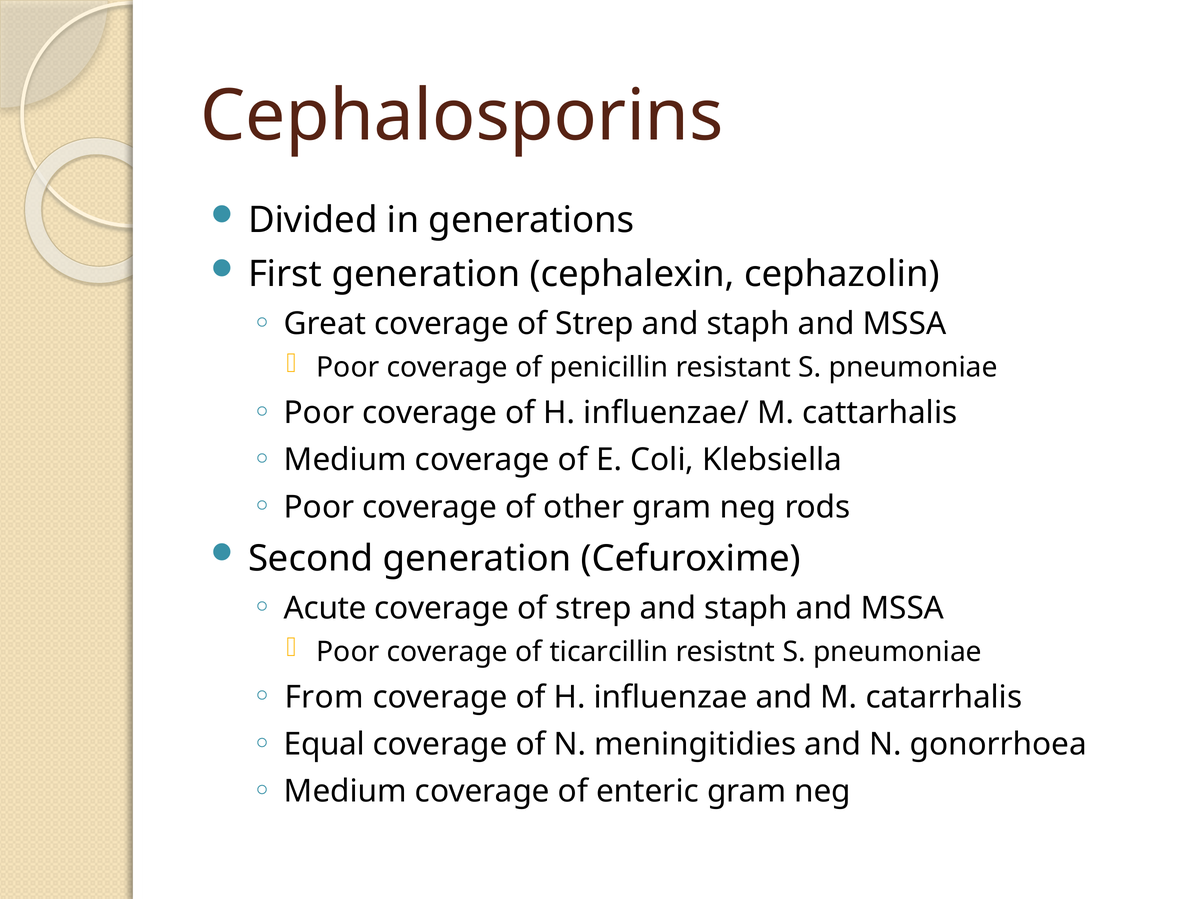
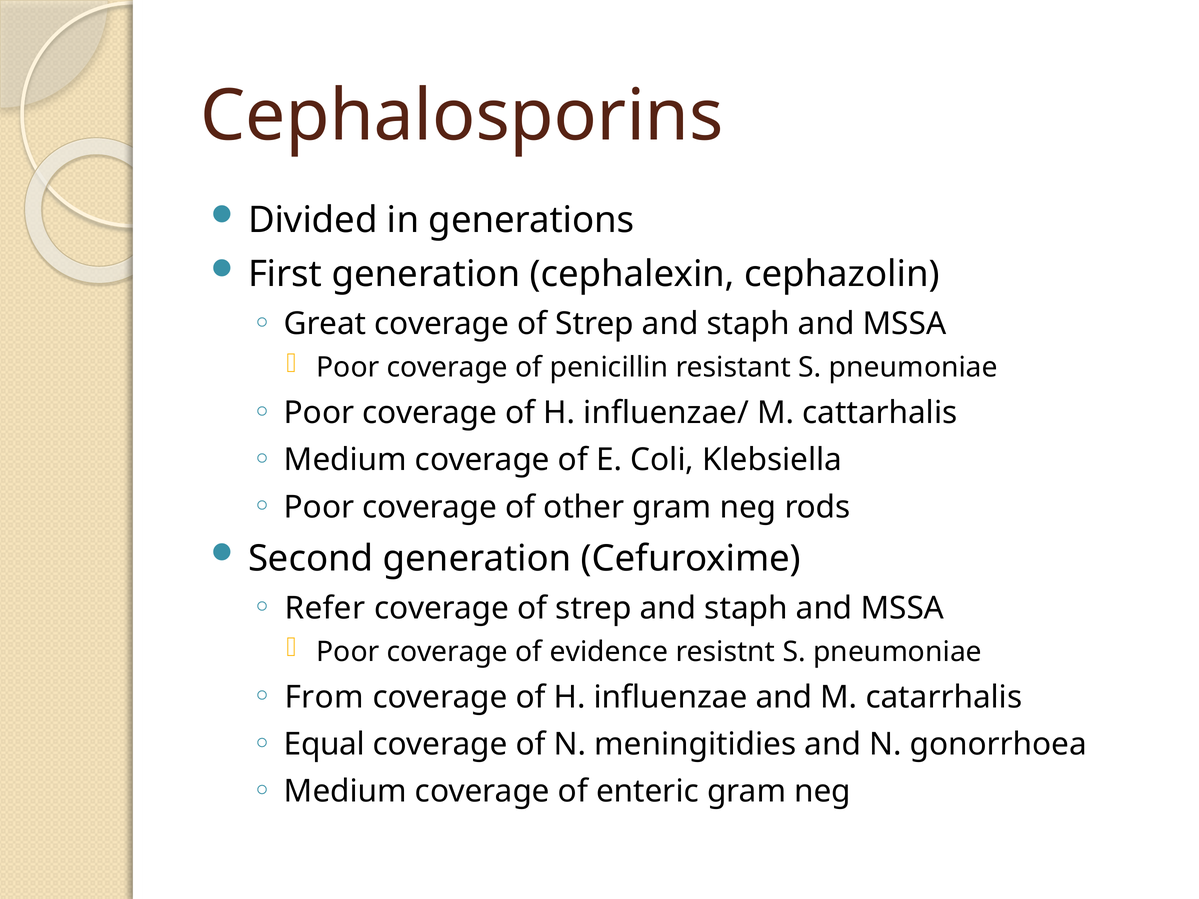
Acute: Acute -> Refer
ticarcillin: ticarcillin -> evidence
